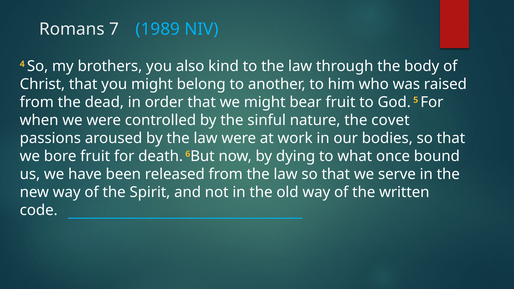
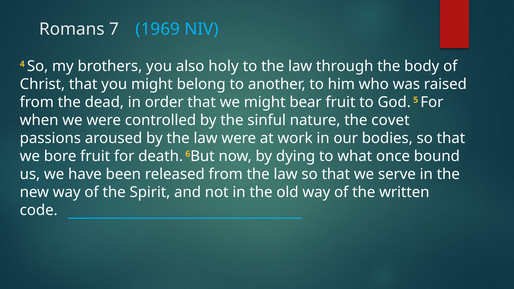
1989: 1989 -> 1969
kind: kind -> holy
